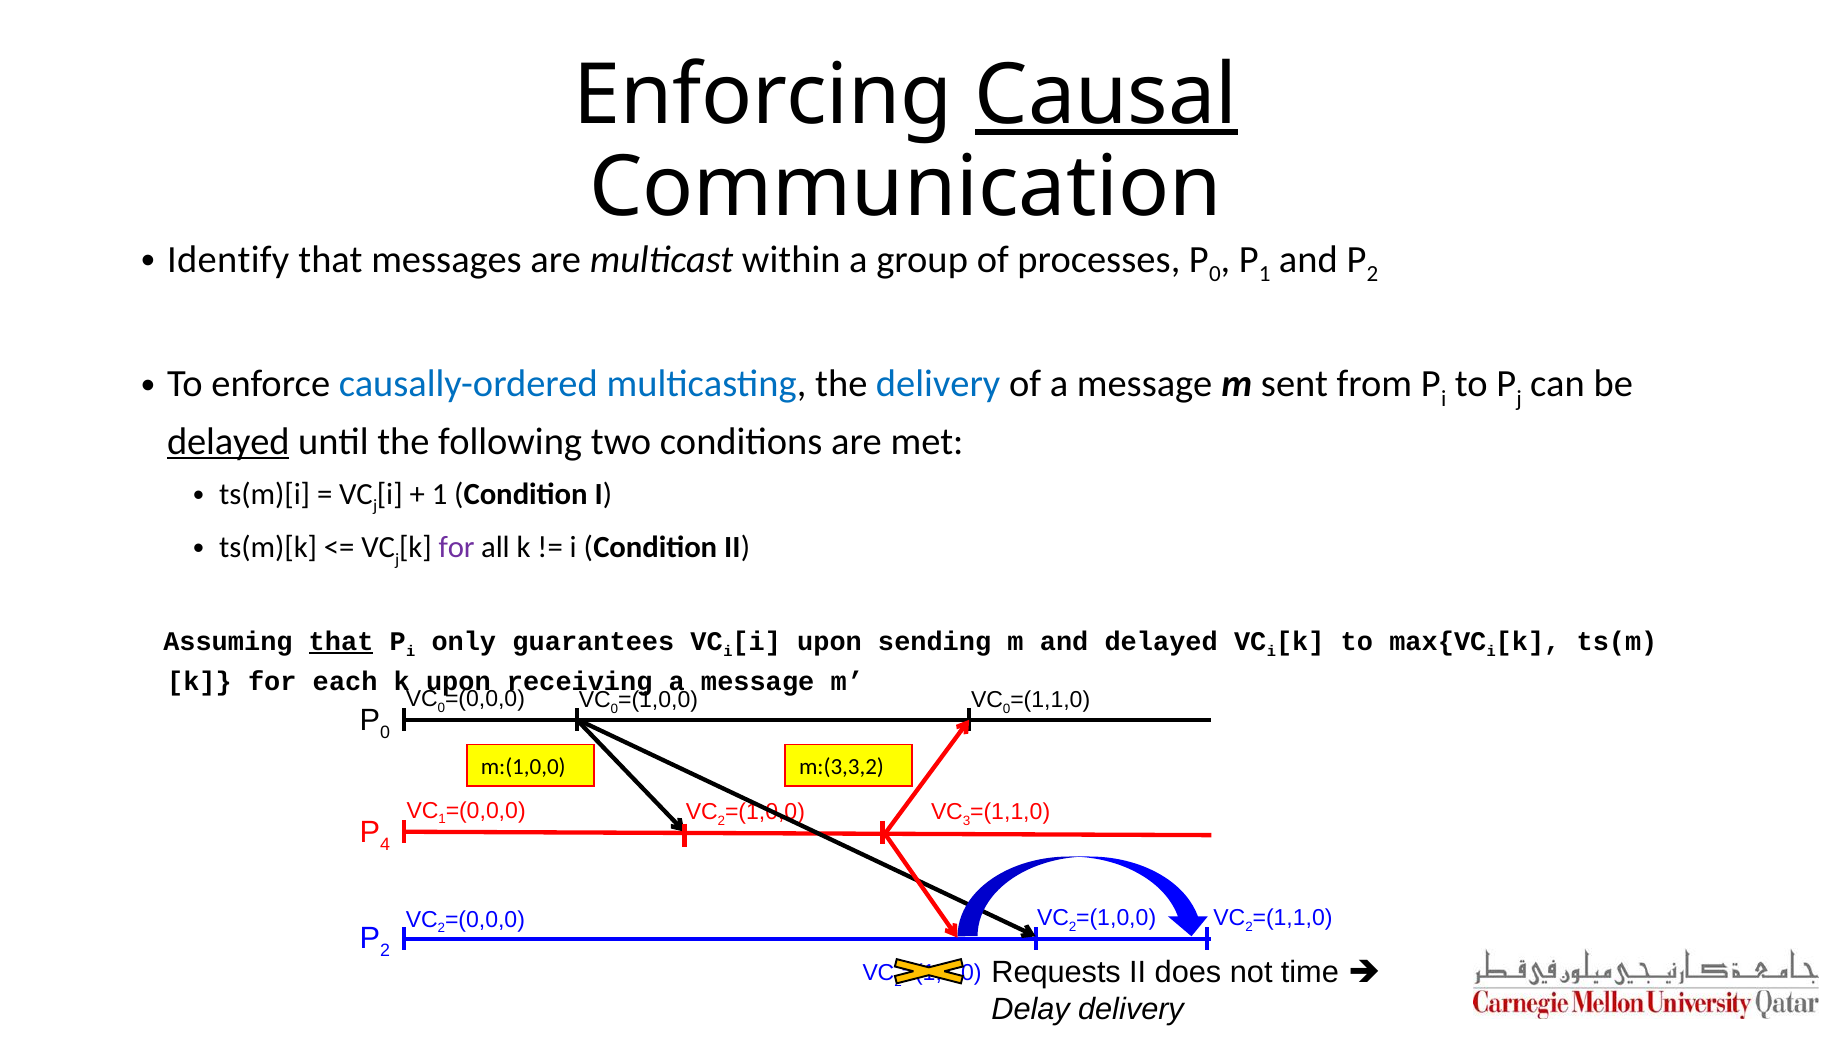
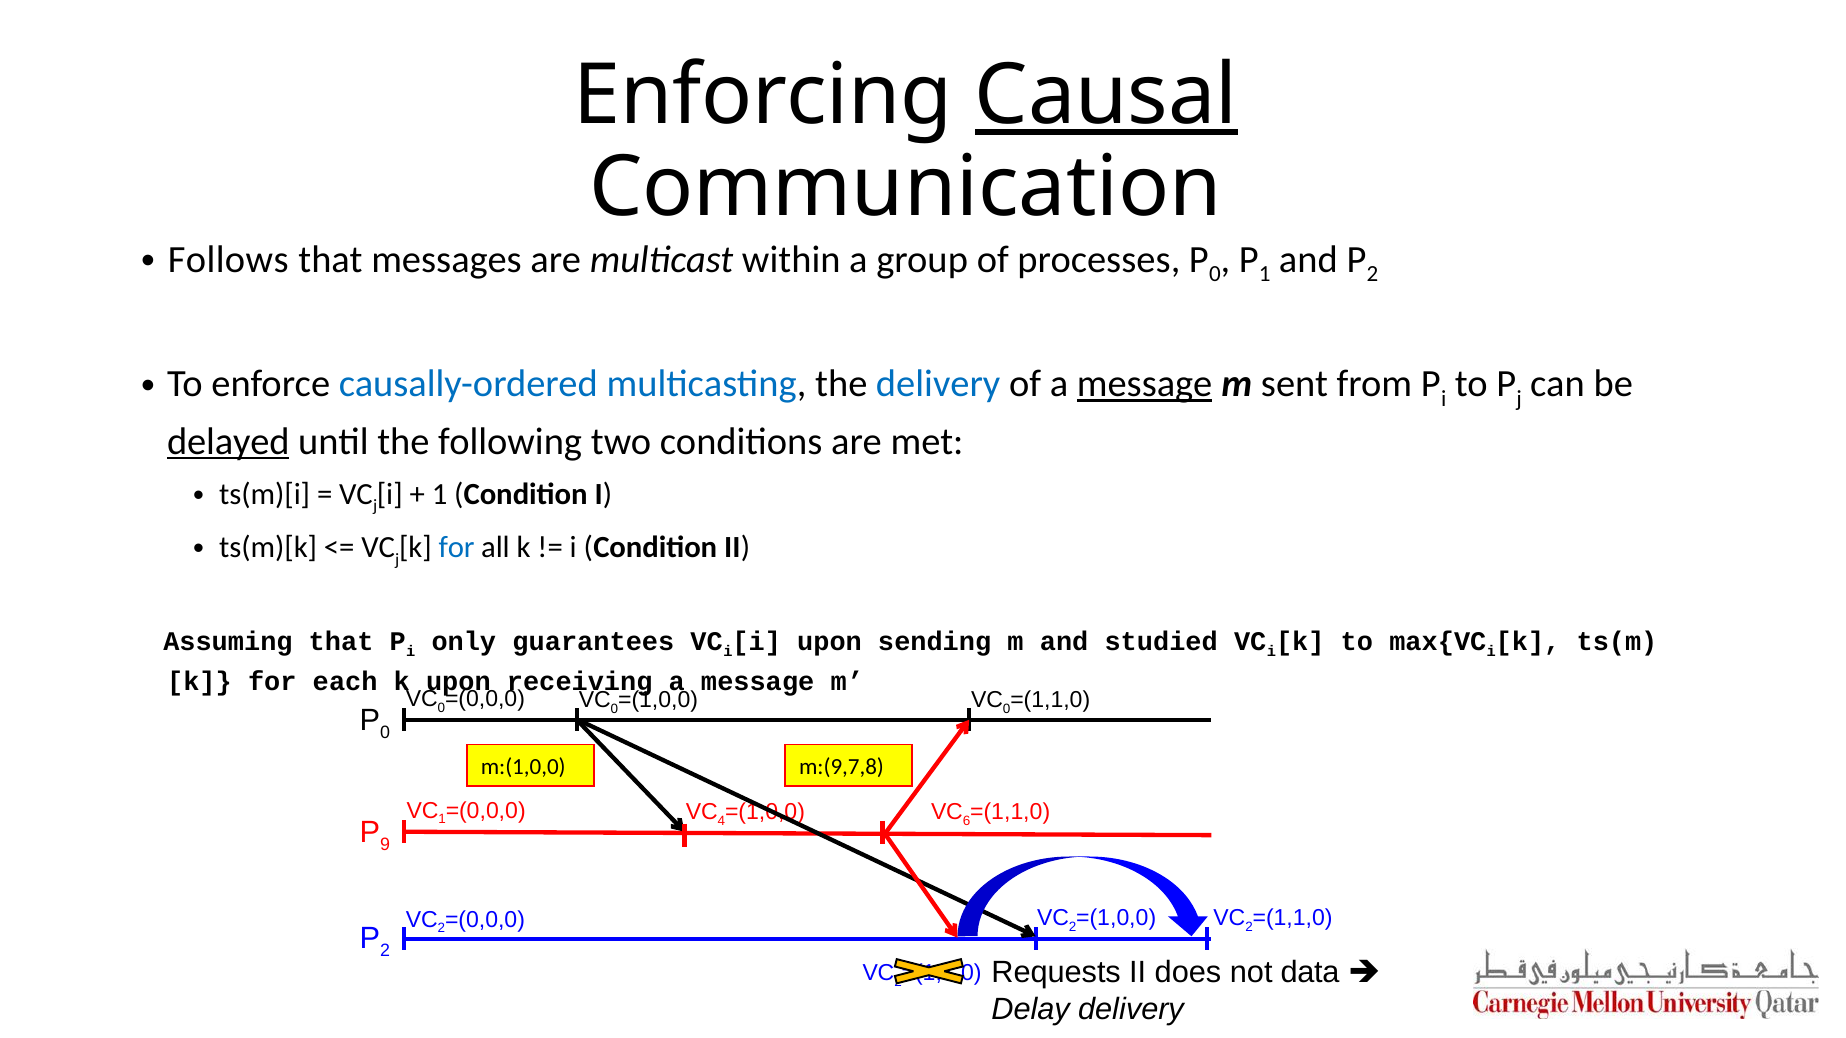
Identify: Identify -> Follows
message at (1145, 384) underline: none -> present
for at (457, 548) colour: purple -> blue
that at (341, 642) underline: present -> none
and delayed: delayed -> studied
m:(3,3,2: m:(3,3,2 -> m:(9,7,8
2 at (721, 821): 2 -> 4
3: 3 -> 6
4: 4 -> 9
time: time -> data
